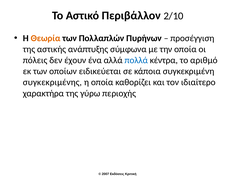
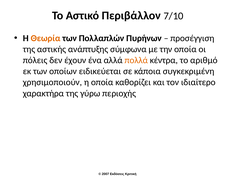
2/10: 2/10 -> 7/10
πολλά colour: blue -> orange
συγκεκριμένης: συγκεκριμένης -> χρησιμοποιούν
